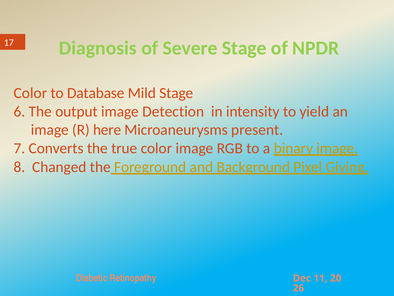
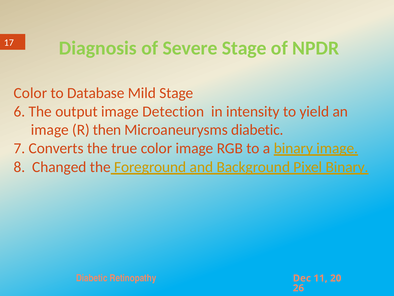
here: here -> then
Microaneurysms present: present -> diabetic
Pixel Giving: Giving -> Binary
